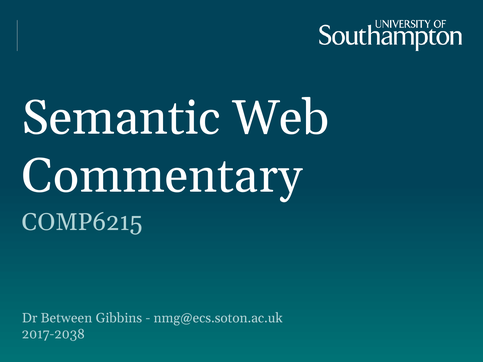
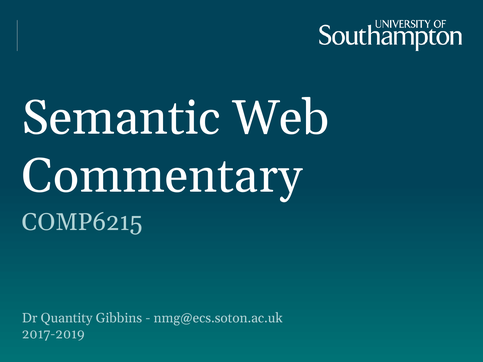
Between: Between -> Quantity
2017-2038: 2017-2038 -> 2017-2019
